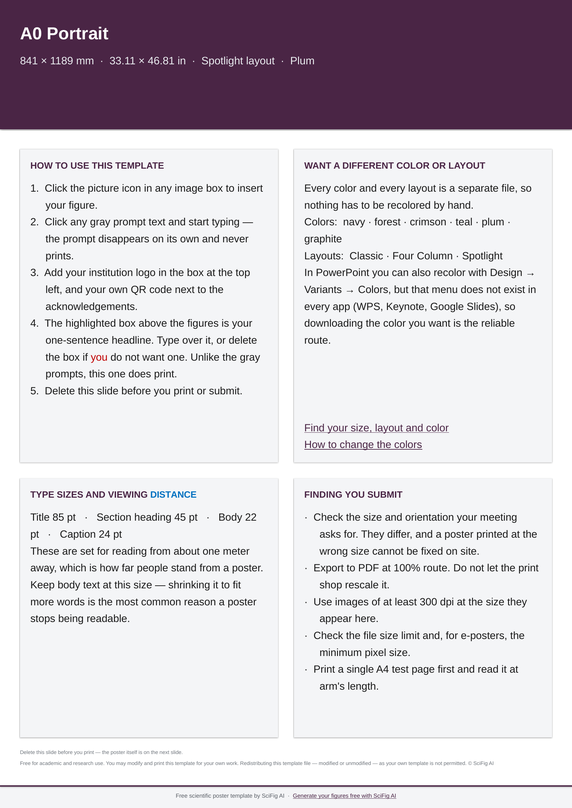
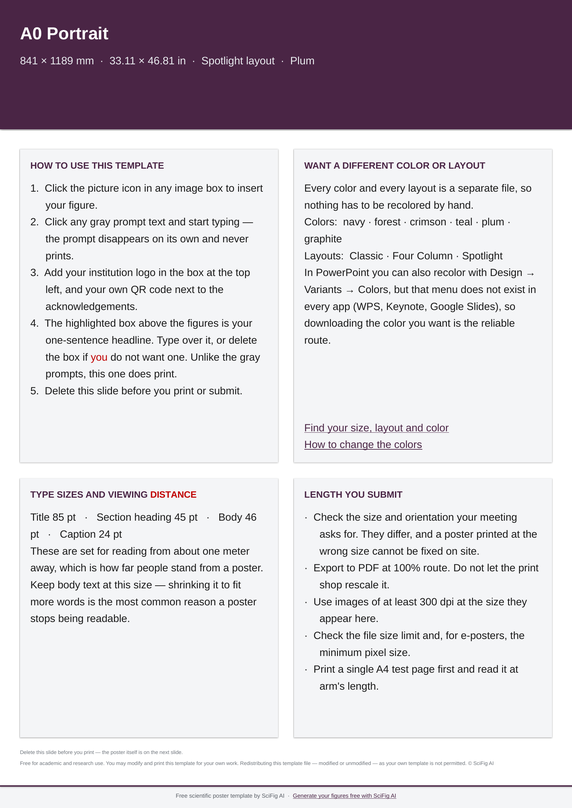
DISTANCE colour: blue -> red
FINDING at (323, 495): FINDING -> LENGTH
22: 22 -> 46
